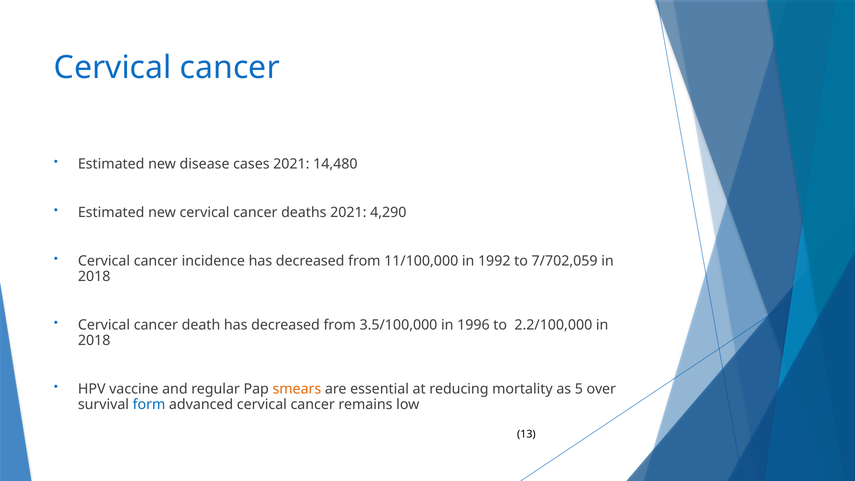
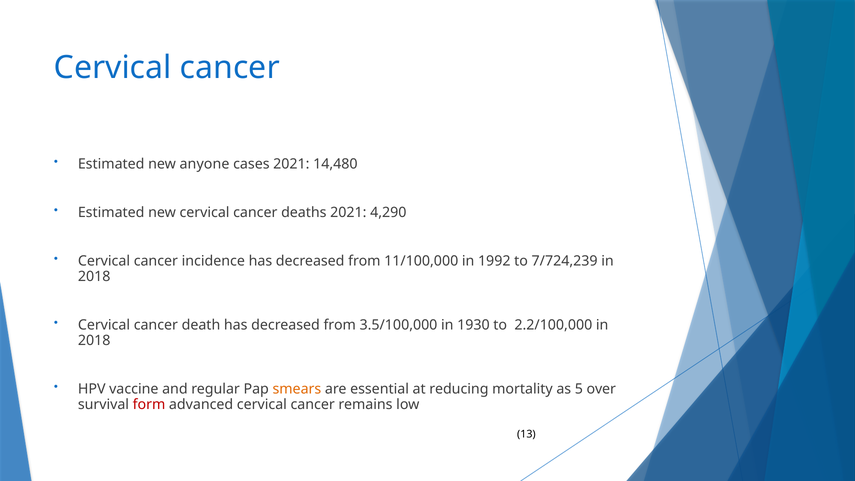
disease: disease -> anyone
7/702,059: 7/702,059 -> 7/724,239
1996: 1996 -> 1930
form colour: blue -> red
